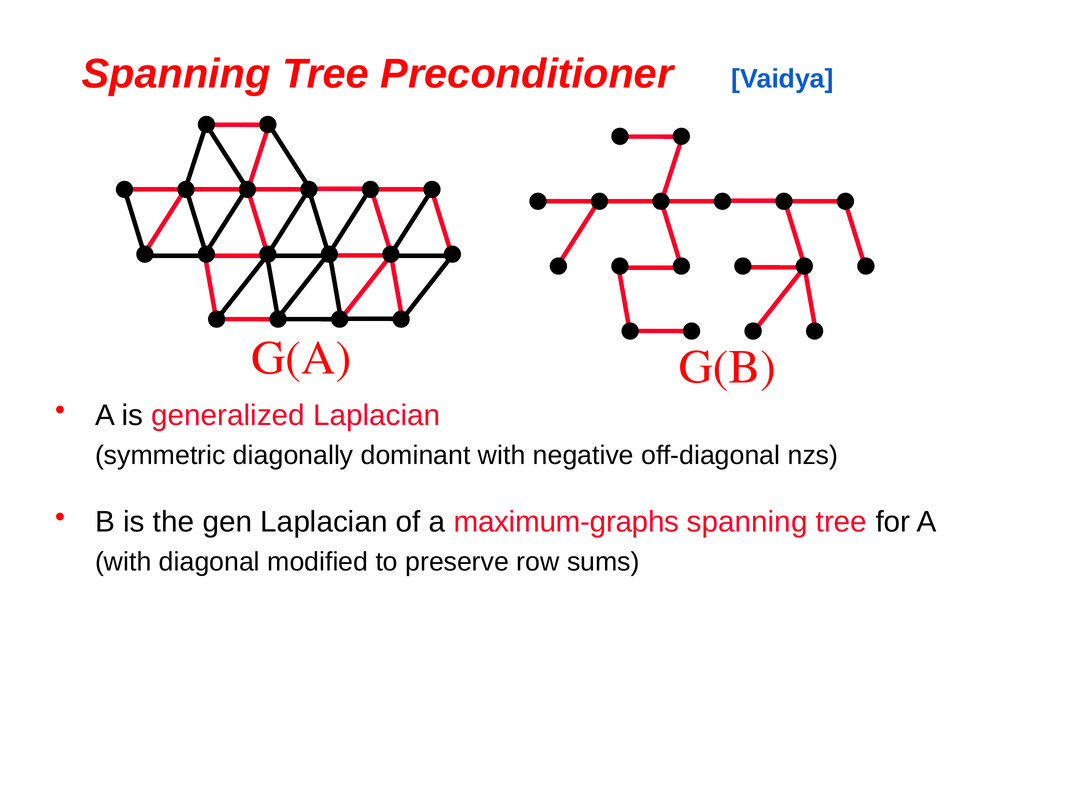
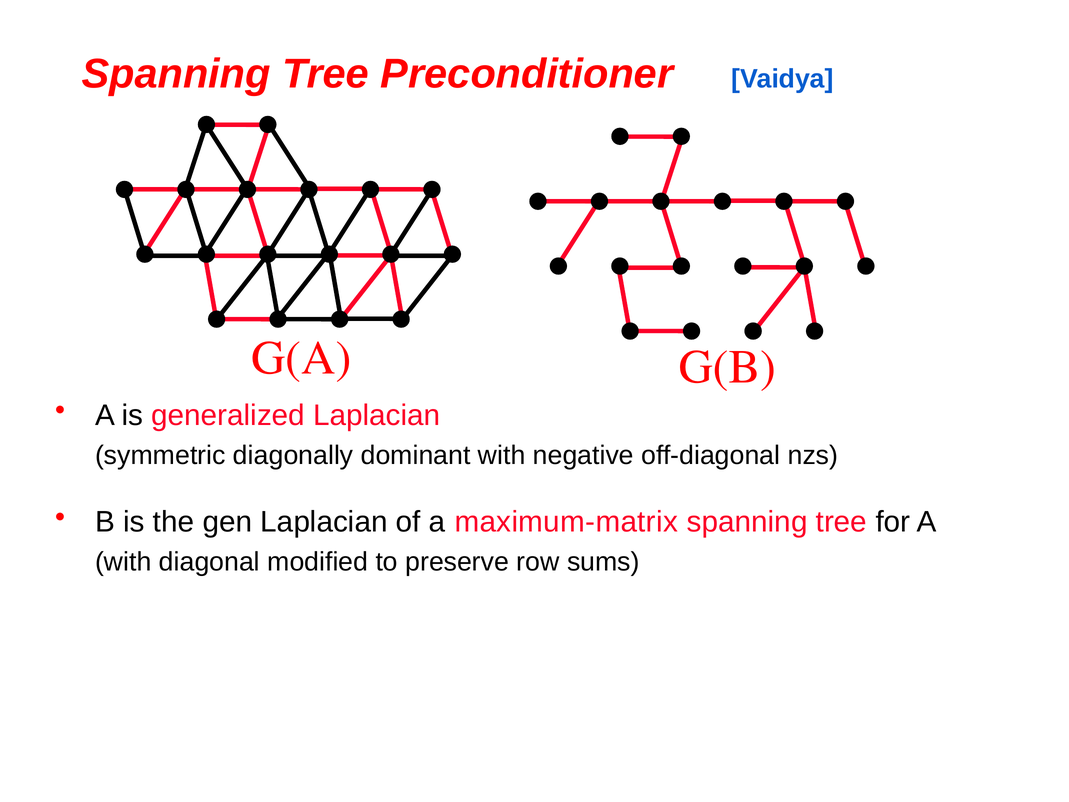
maximum-graphs: maximum-graphs -> maximum-matrix
